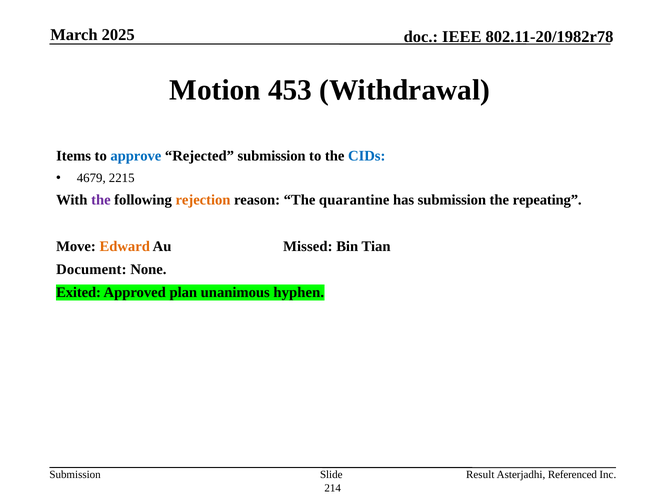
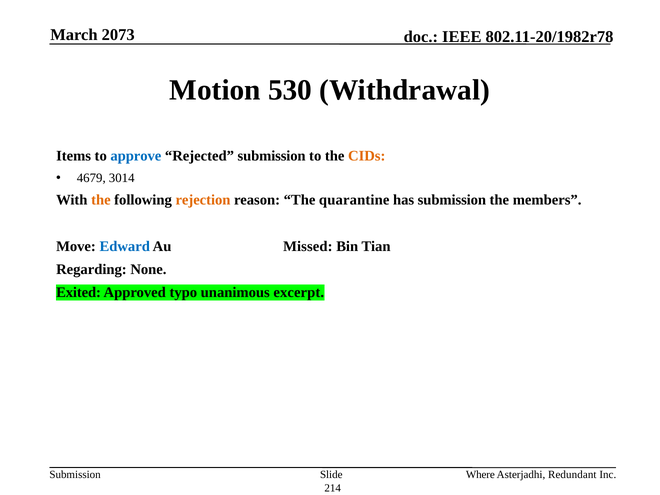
2025: 2025 -> 2073
453: 453 -> 530
CIDs colour: blue -> orange
2215: 2215 -> 3014
the at (101, 200) colour: purple -> orange
repeating: repeating -> members
Edward colour: orange -> blue
Document: Document -> Regarding
plan: plan -> typo
hyphen: hyphen -> excerpt
Result: Result -> Where
Referenced: Referenced -> Redundant
